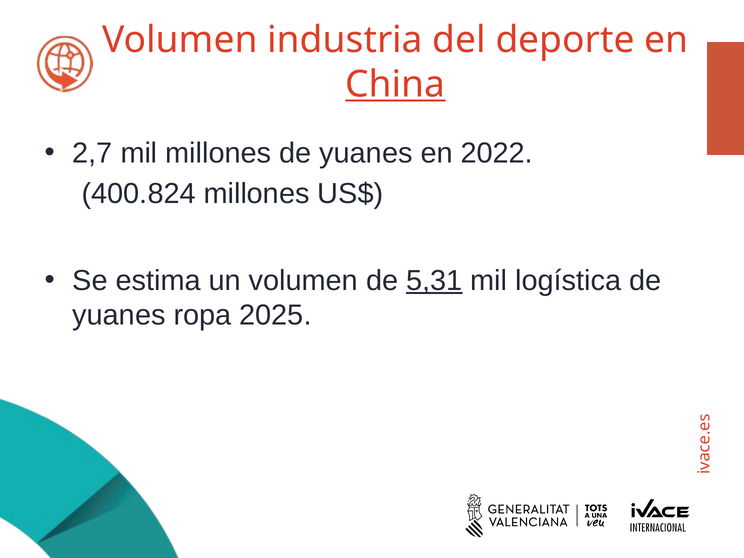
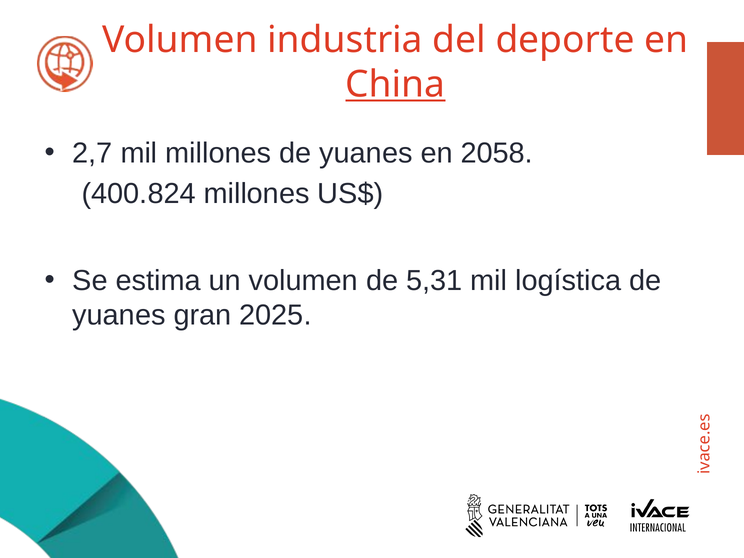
2022: 2022 -> 2058
5,31 underline: present -> none
ropa: ropa -> gran
